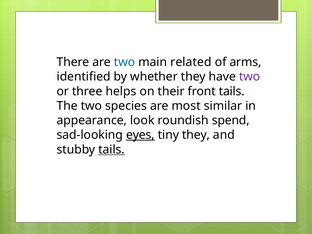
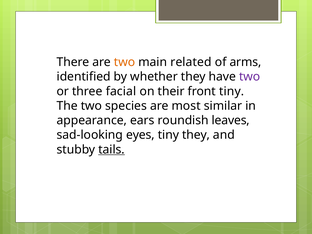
two at (125, 62) colour: blue -> orange
helps: helps -> facial
front tails: tails -> tiny
look: look -> ears
spend: spend -> leaves
eyes underline: present -> none
